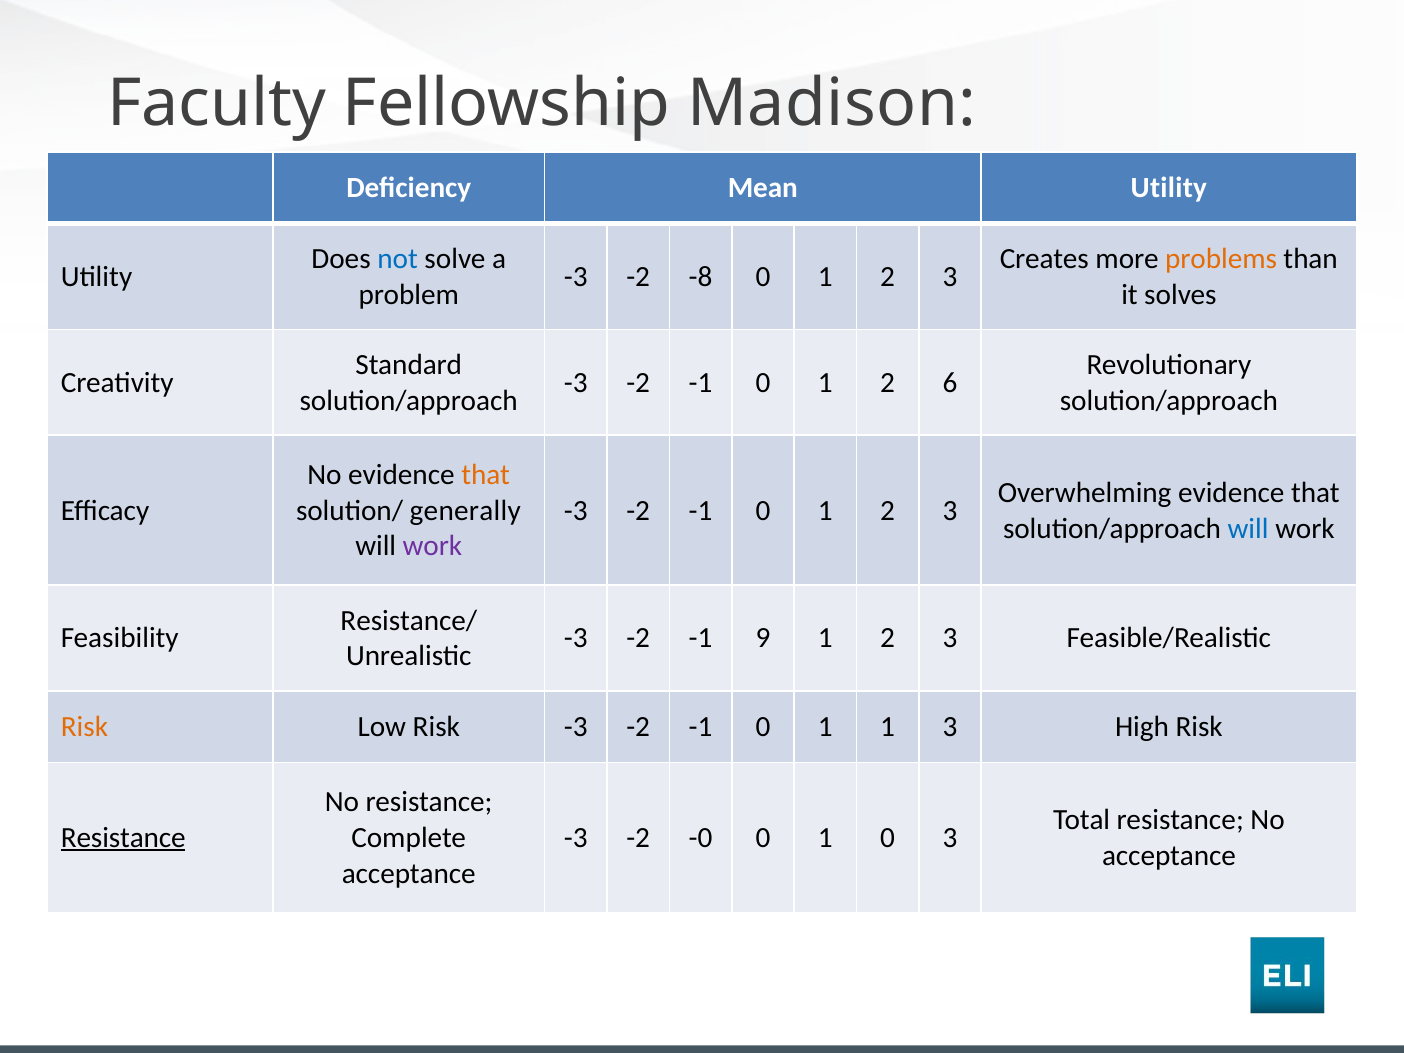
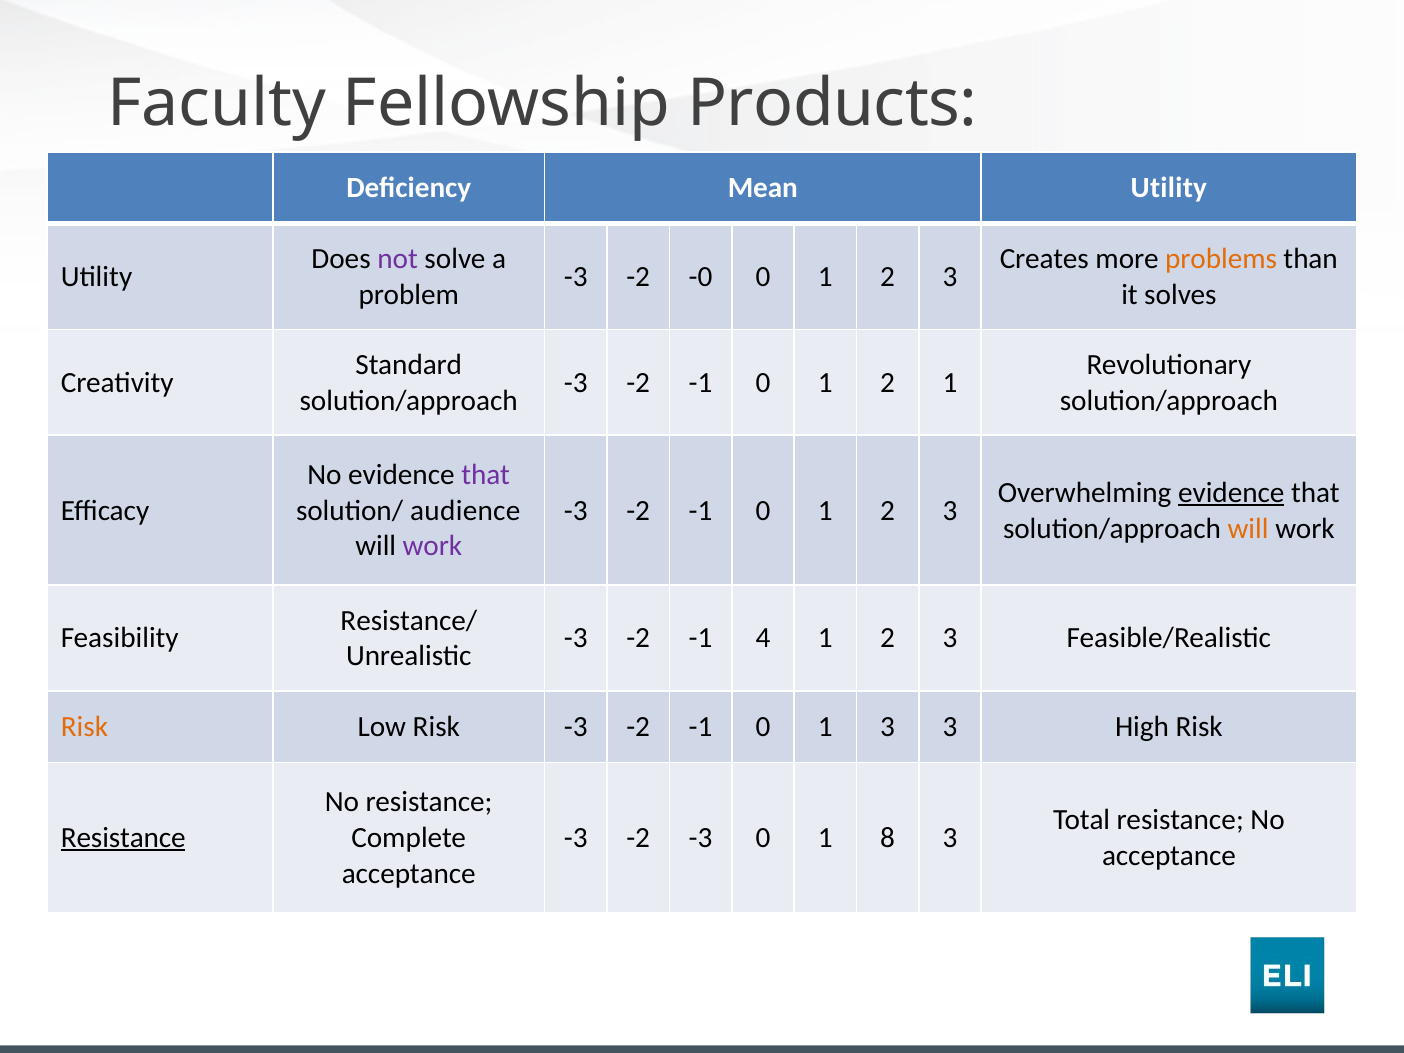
Madison: Madison -> Products
not colour: blue -> purple
-8: -8 -> -0
2 6: 6 -> 1
that at (486, 475) colour: orange -> purple
evidence at (1231, 493) underline: none -> present
generally: generally -> audience
will at (1248, 528) colour: blue -> orange
9: 9 -> 4
1 1: 1 -> 3
-2 -0: -0 -> -3
1 0: 0 -> 8
